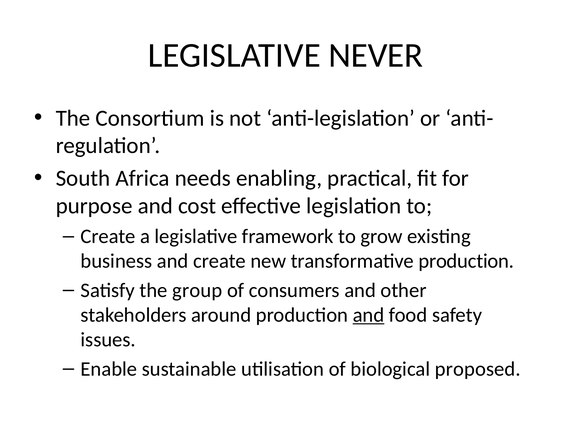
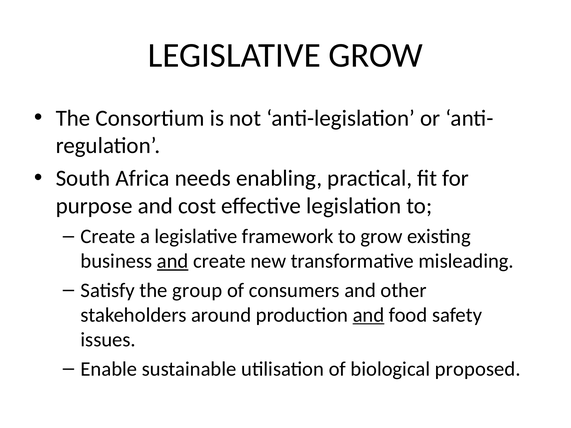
LEGISLATIVE NEVER: NEVER -> GROW
and at (173, 261) underline: none -> present
transformative production: production -> misleading
